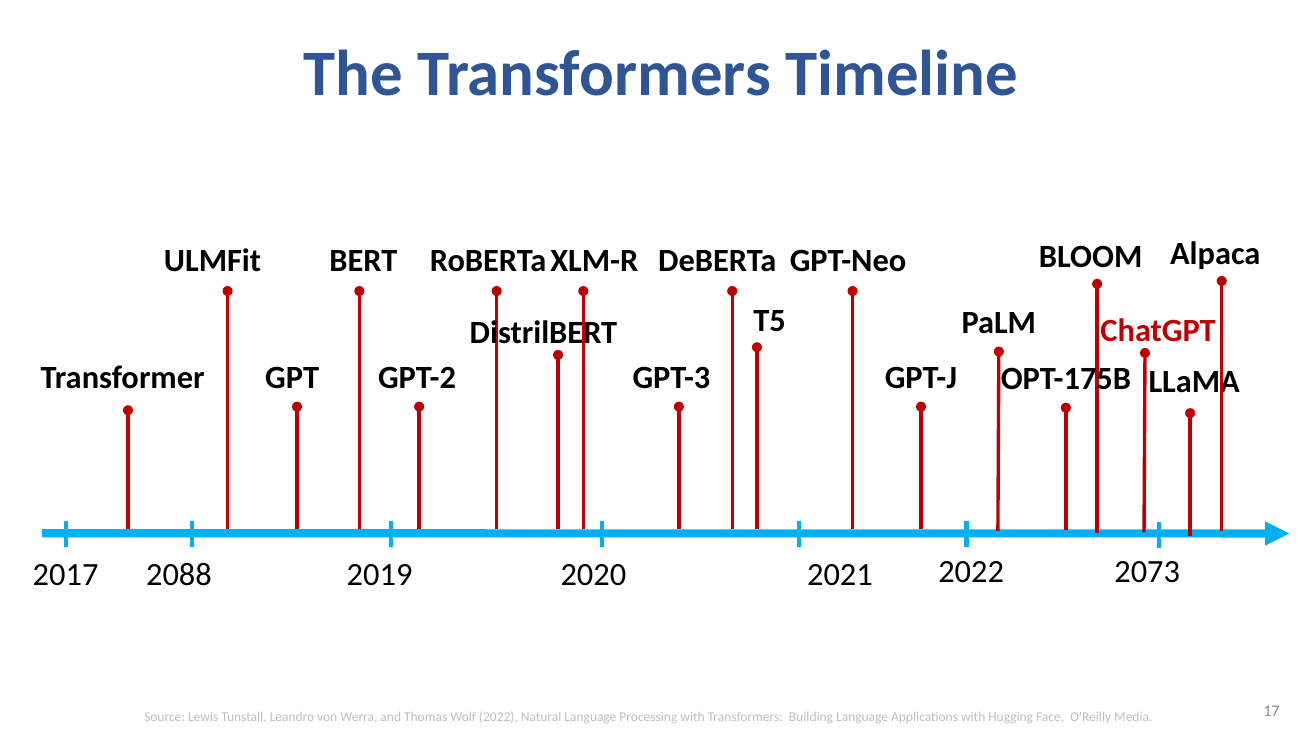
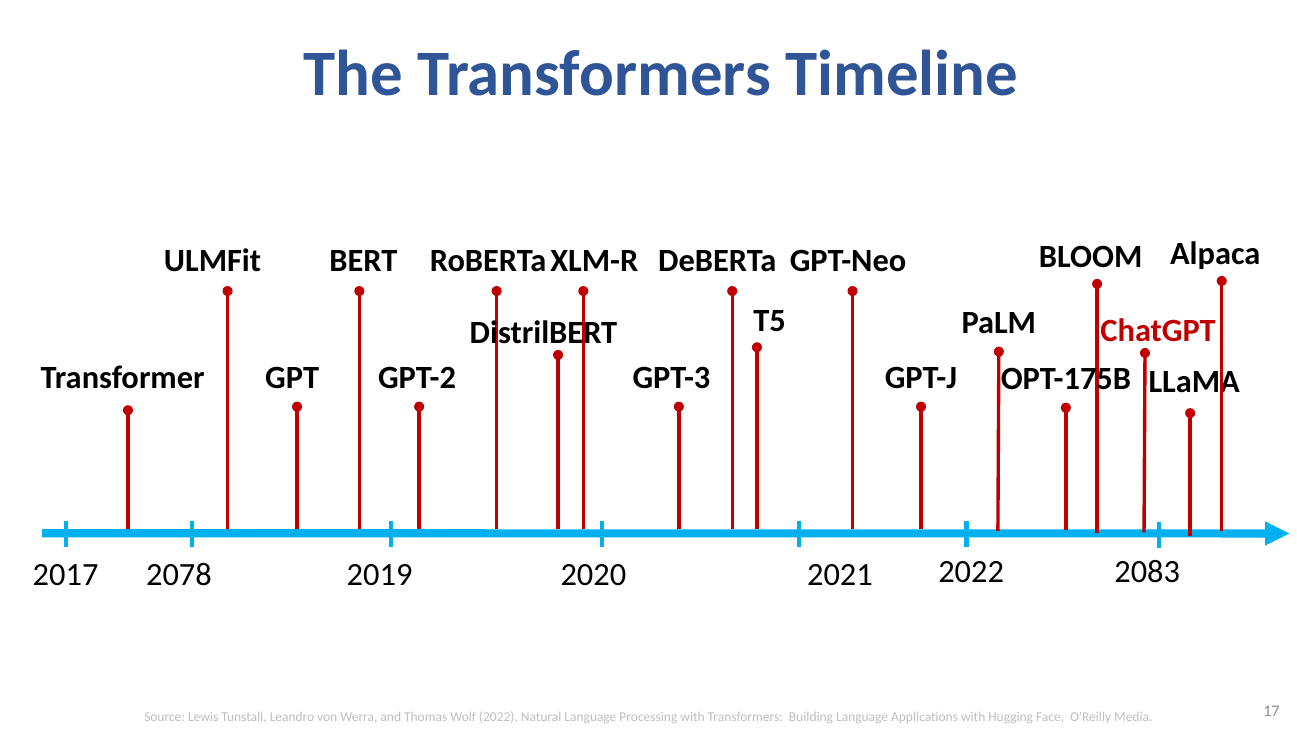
2073: 2073 -> 2083
2088: 2088 -> 2078
